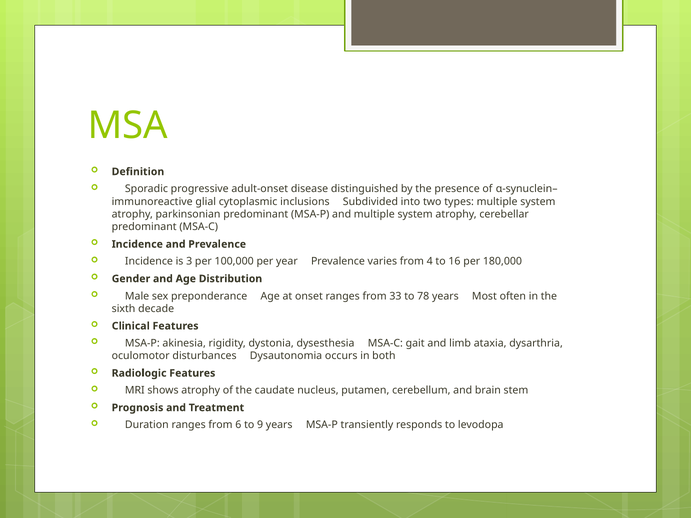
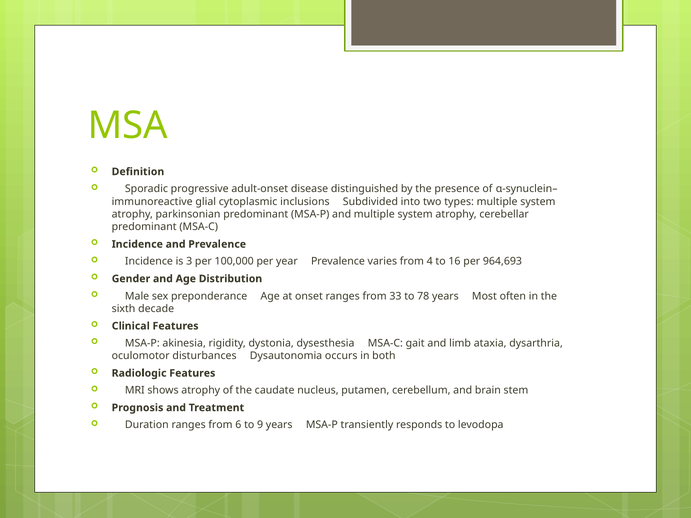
180,000: 180,000 -> 964,693
